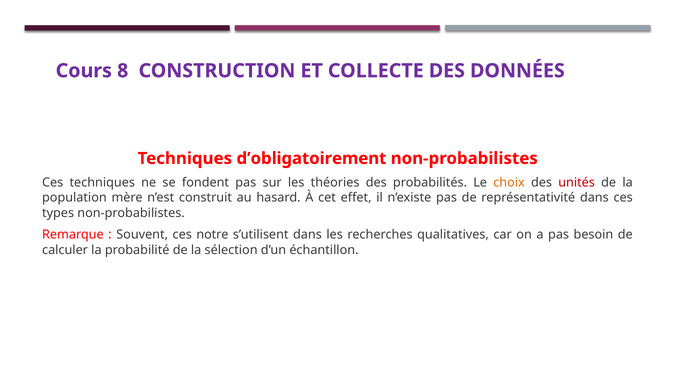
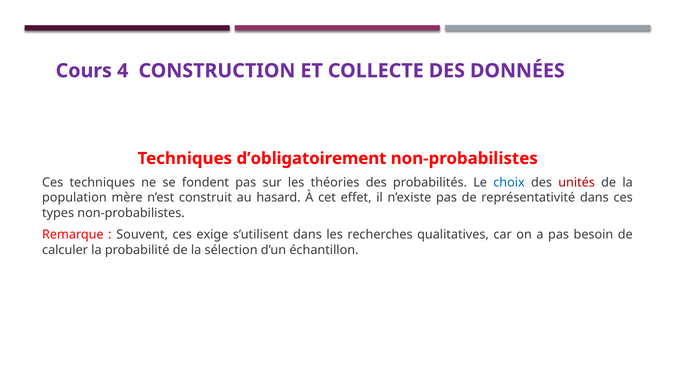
8: 8 -> 4
choix colour: orange -> blue
notre: notre -> exige
